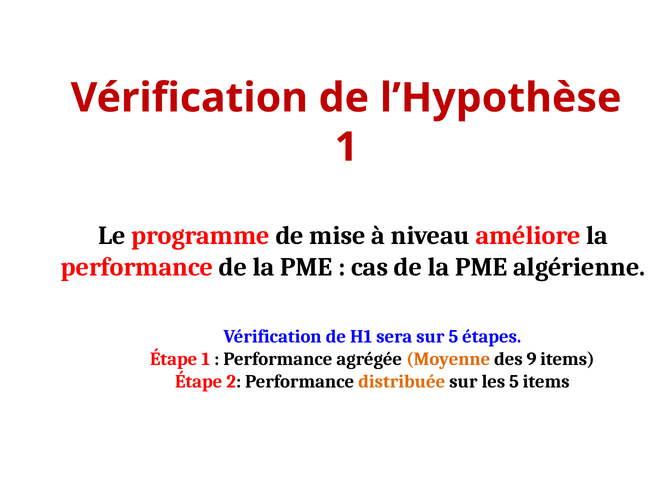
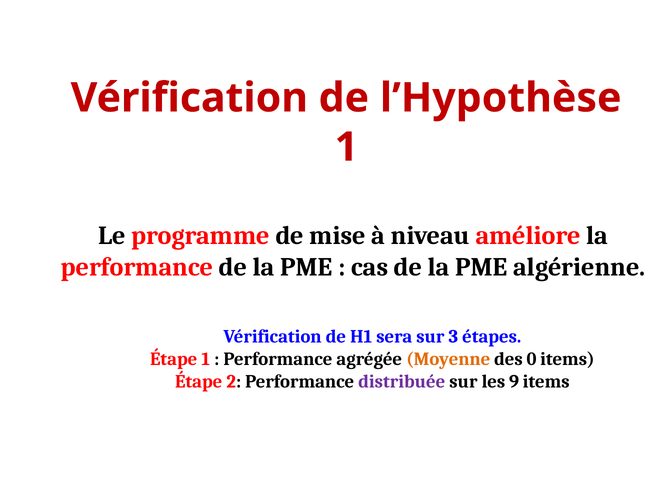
sur 5: 5 -> 3
9: 9 -> 0
distribuée colour: orange -> purple
les 5: 5 -> 9
